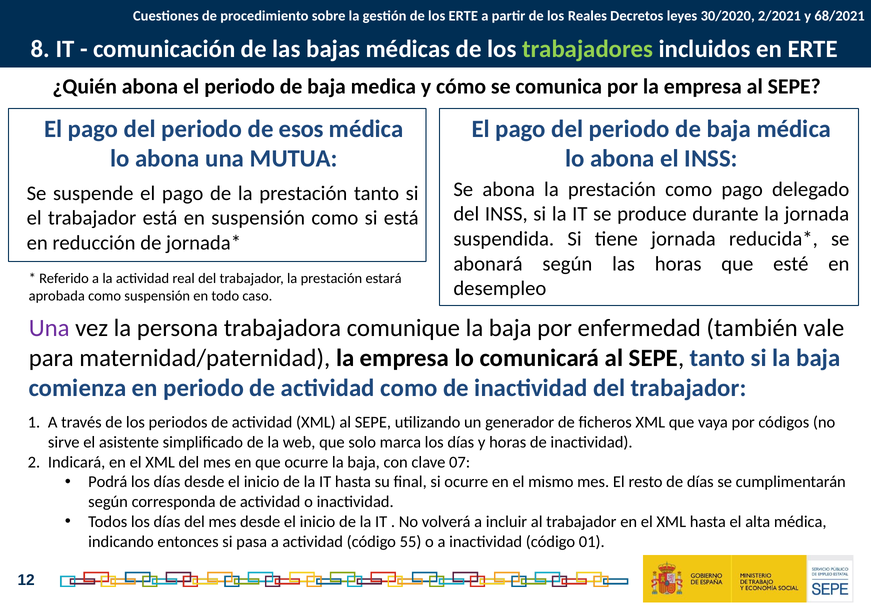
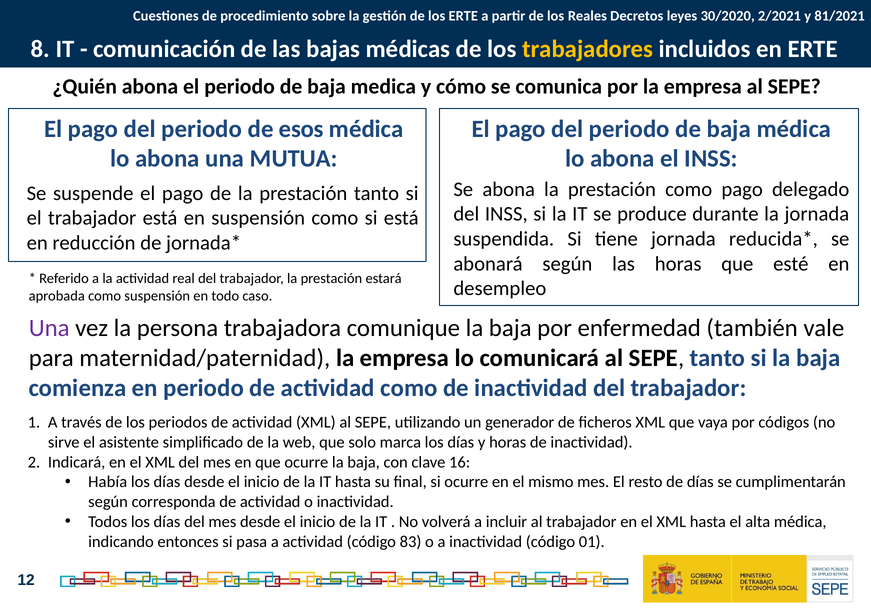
68/2021: 68/2021 -> 81/2021
trabajadores colour: light green -> yellow
07: 07 -> 16
Podrá: Podrá -> Había
55: 55 -> 83
